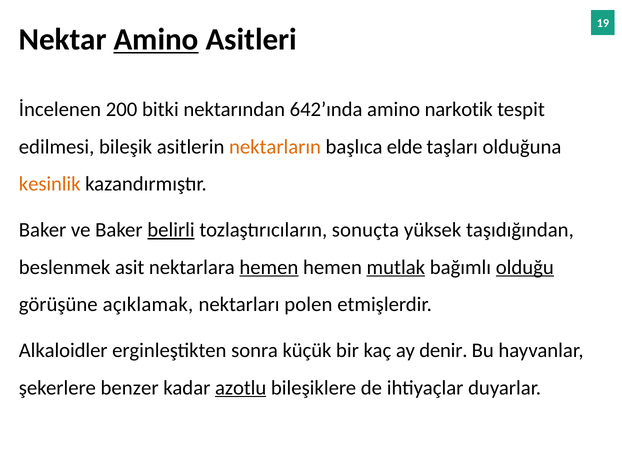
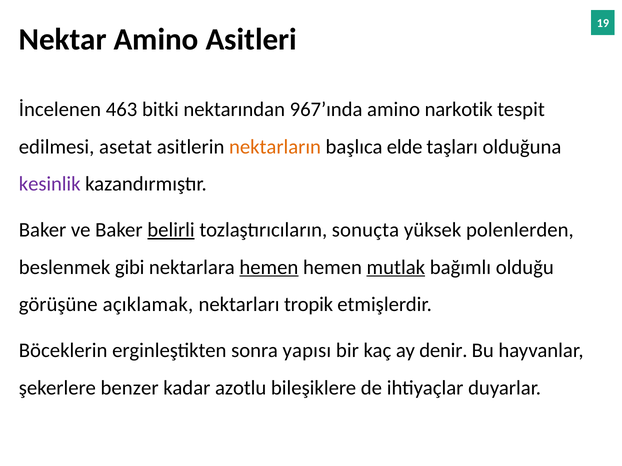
Amino at (156, 39) underline: present -> none
200: 200 -> 463
642’ında: 642’ında -> 967’ında
bileşik: bileşik -> asetat
kesinlik colour: orange -> purple
taşıdığından: taşıdığından -> polenlerden
asit: asit -> gibi
olduğu underline: present -> none
polen: polen -> tropik
Alkaloidler: Alkaloidler -> Böceklerin
küçük: küçük -> yapısı
azotlu underline: present -> none
